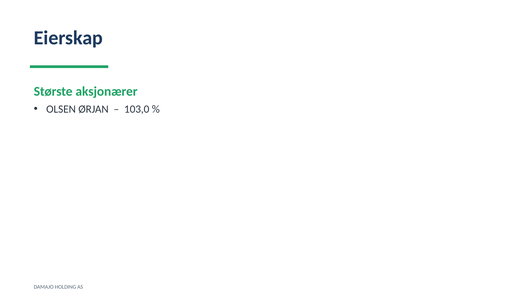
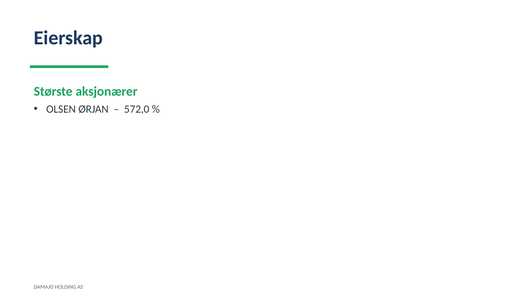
103,0: 103,0 -> 572,0
